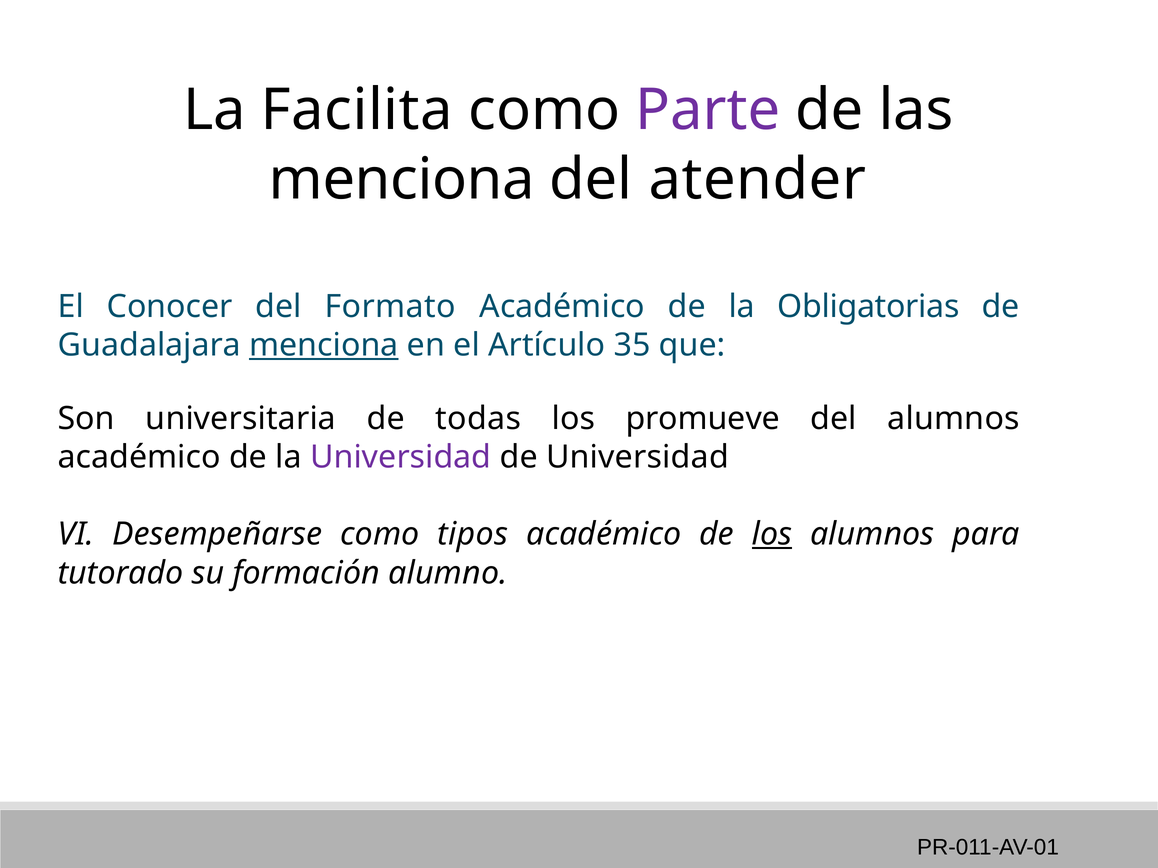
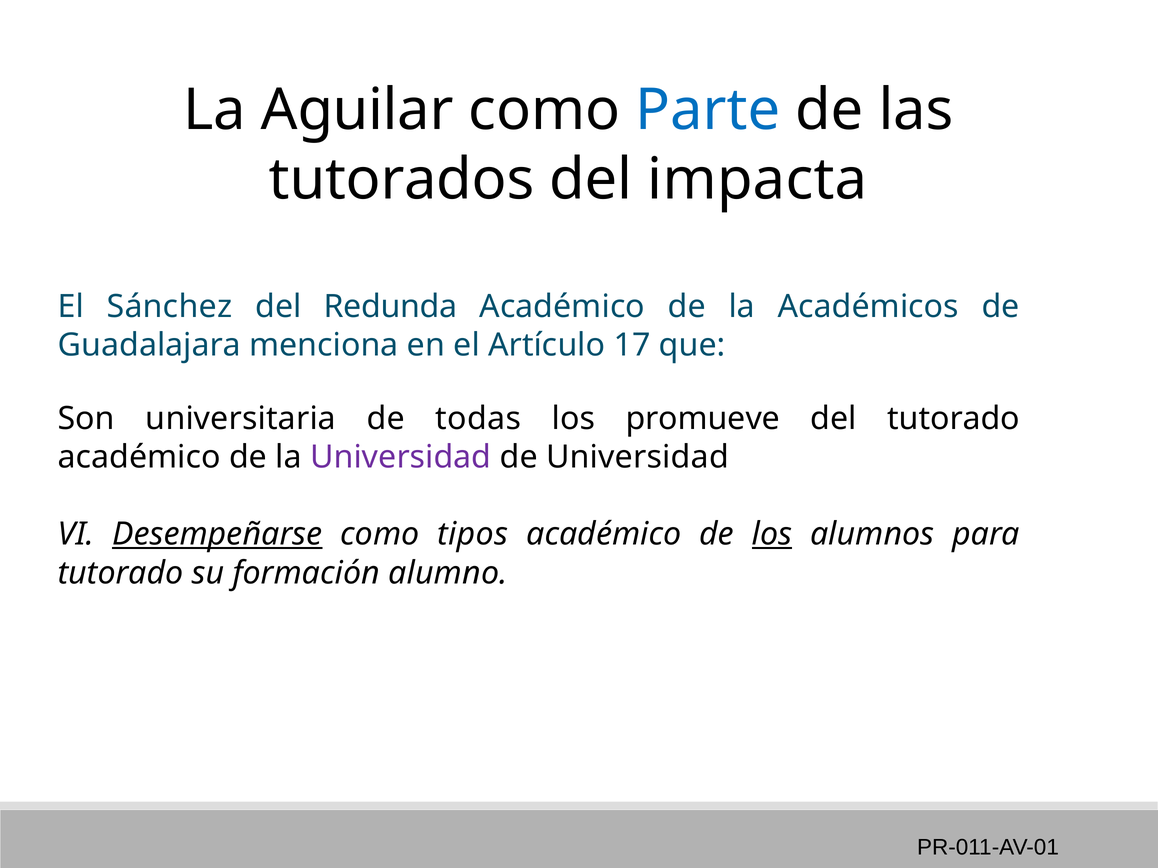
Facilita: Facilita -> Aguilar
Parte colour: purple -> blue
menciona at (402, 180): menciona -> tutorados
atender: atender -> impacta
Conocer: Conocer -> Sánchez
Formato: Formato -> Redunda
Obligatorias: Obligatorias -> Académicos
menciona at (324, 345) underline: present -> none
35: 35 -> 17
del alumnos: alumnos -> tutorado
Desempeñarse underline: none -> present
